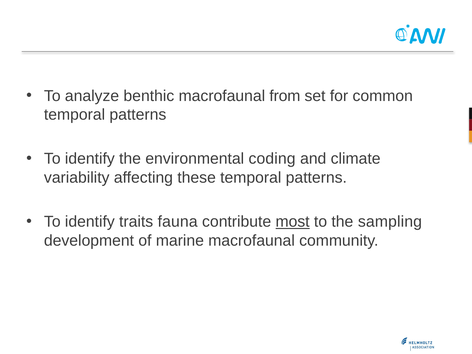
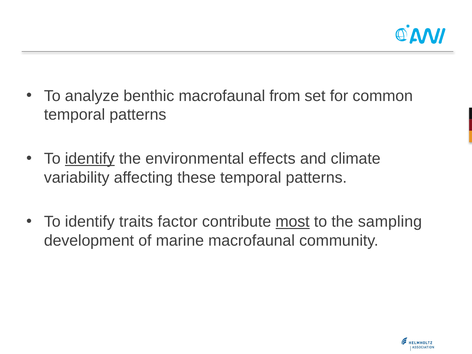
identify at (90, 159) underline: none -> present
coding: coding -> effects
fauna: fauna -> factor
